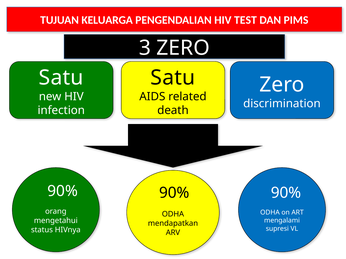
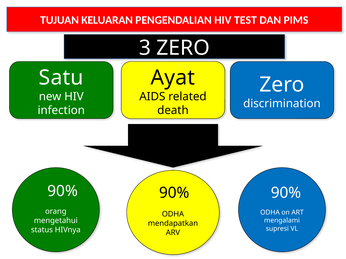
KELUARGA: KELUARGA -> KELUARAN
Satu at (173, 78): Satu -> Ayat
